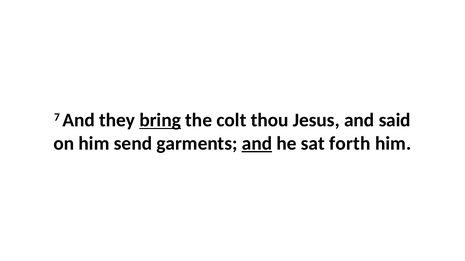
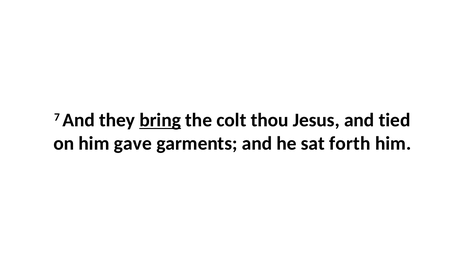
said: said -> tied
send: send -> gave
and at (257, 144) underline: present -> none
